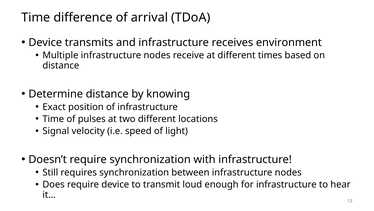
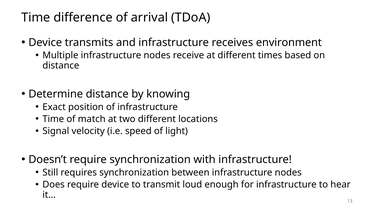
pulses: pulses -> match
